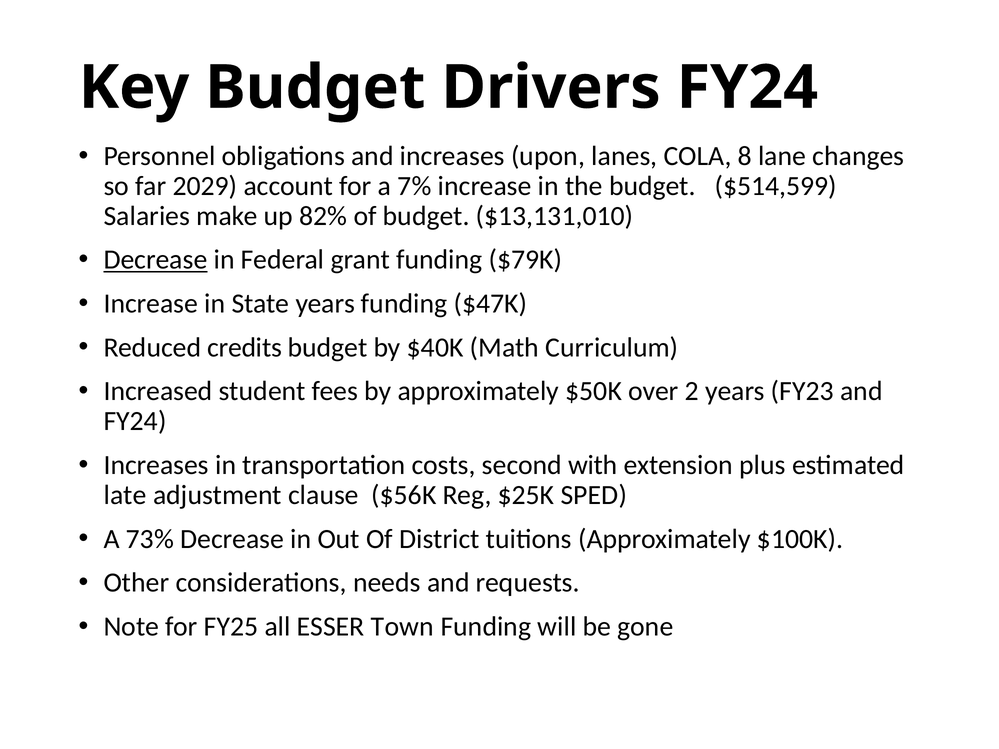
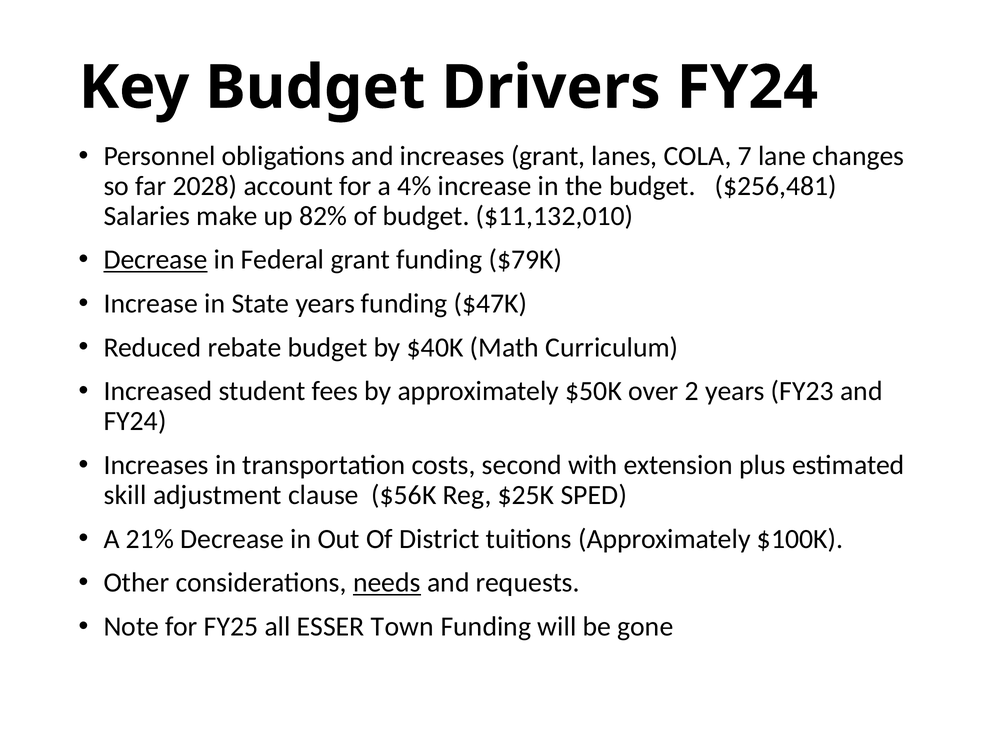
increases upon: upon -> grant
8: 8 -> 7
2029: 2029 -> 2028
7%: 7% -> 4%
$514,599: $514,599 -> $256,481
$13,131,010: $13,131,010 -> $11,132,010
credits: credits -> rebate
late: late -> skill
73%: 73% -> 21%
needs underline: none -> present
